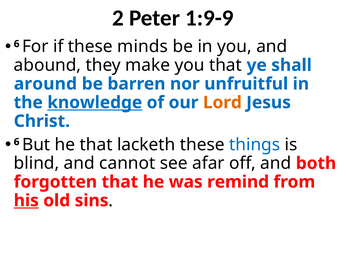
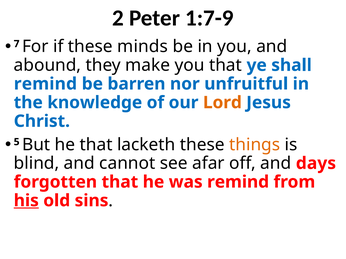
1:9-9: 1:9-9 -> 1:7-9
6 at (17, 44): 6 -> 7
around at (45, 84): around -> remind
knowledge underline: present -> none
6 at (17, 142): 6 -> 5
things colour: blue -> orange
both: both -> days
